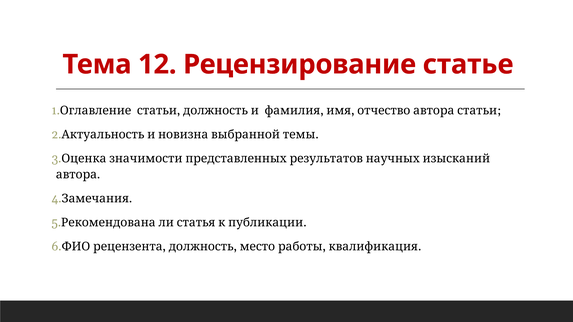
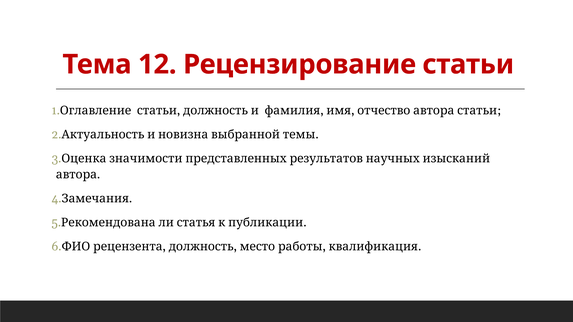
Рецензирование статье: статье -> статьи
